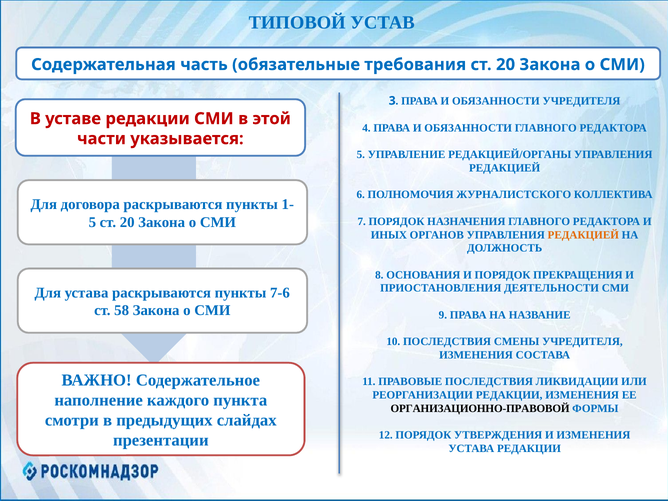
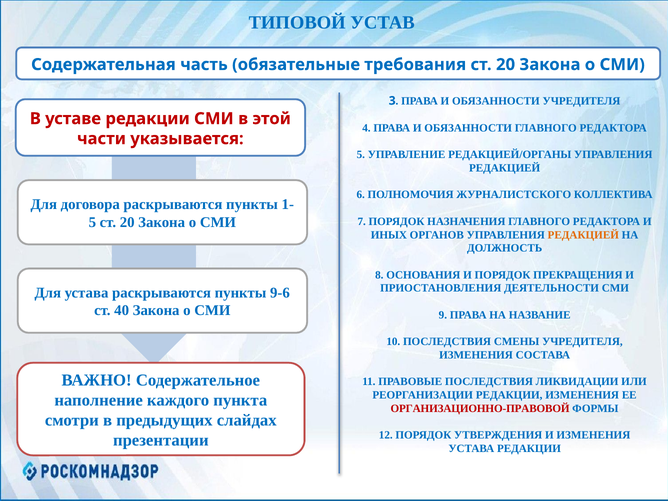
7-6: 7-6 -> 9-6
58: 58 -> 40
ОРГАНИЗАЦИОННО-ПРАВОВОЙ colour: black -> red
